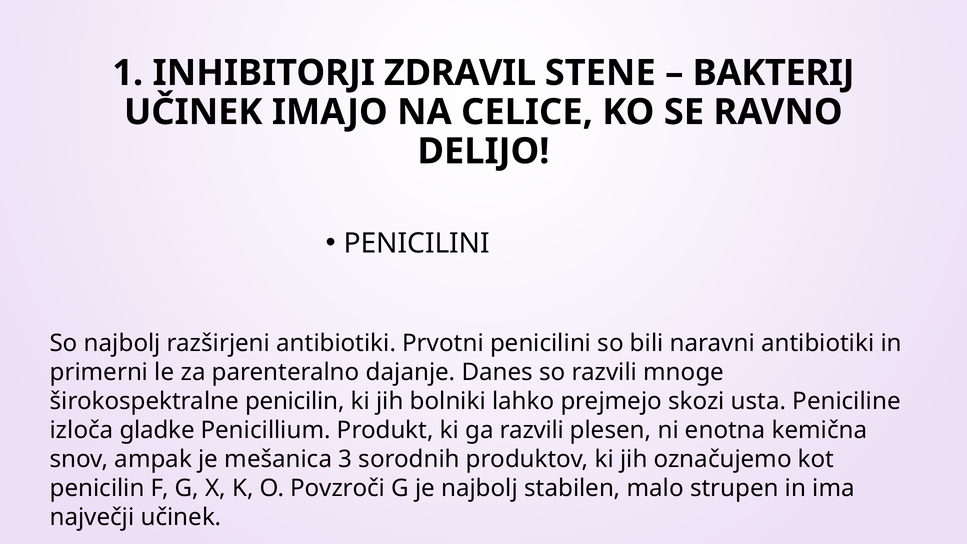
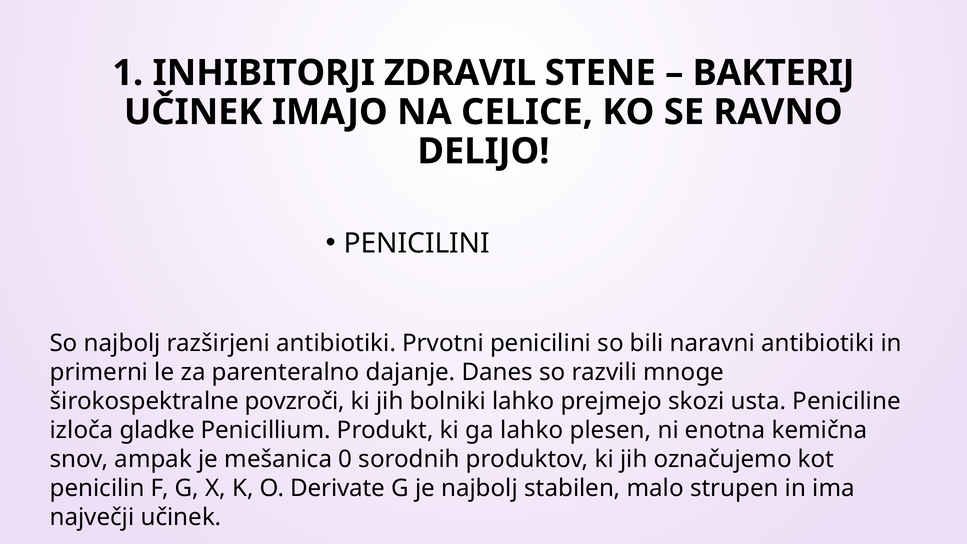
širokospektralne penicilin: penicilin -> povzroči
ga razvili: razvili -> lahko
3: 3 -> 0
Povzroči: Povzroči -> Derivate
